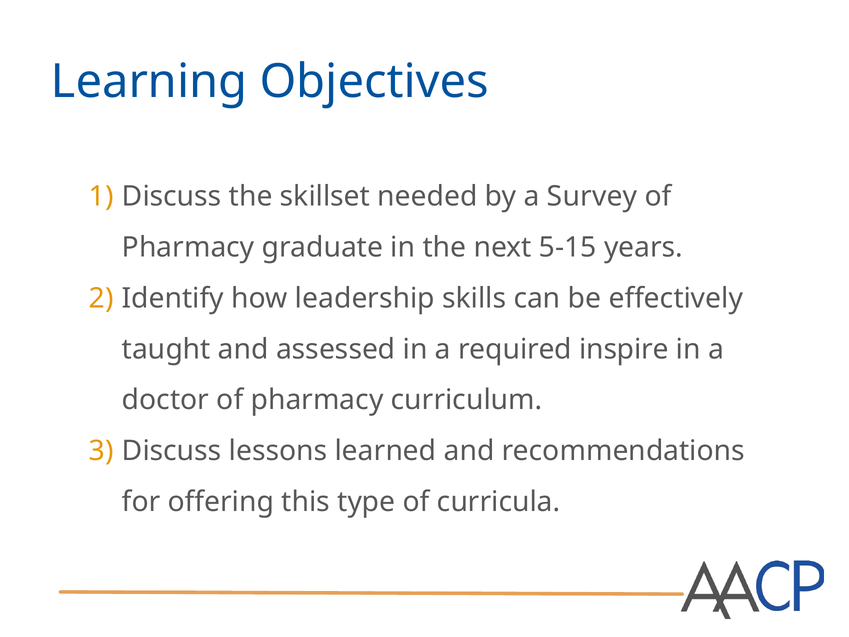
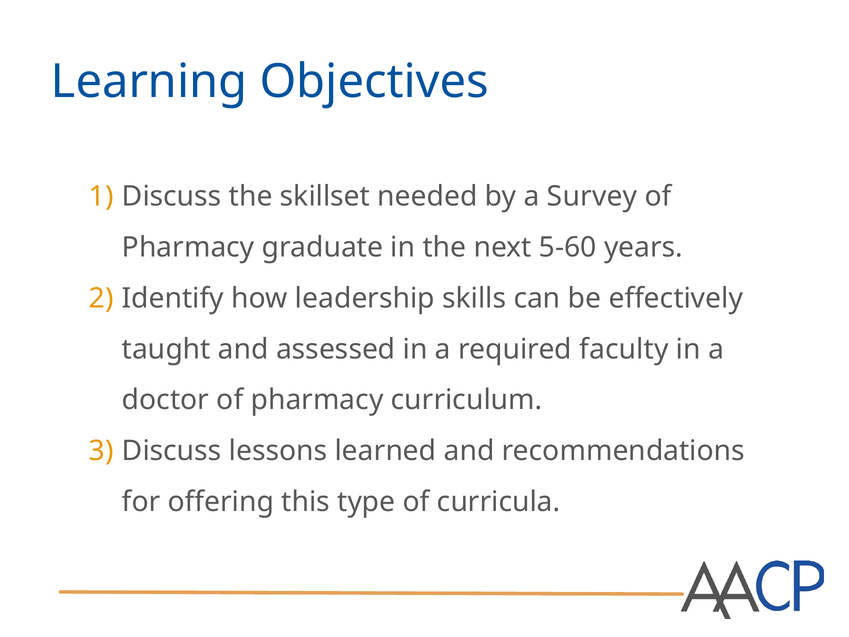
5-15: 5-15 -> 5-60
inspire: inspire -> faculty
